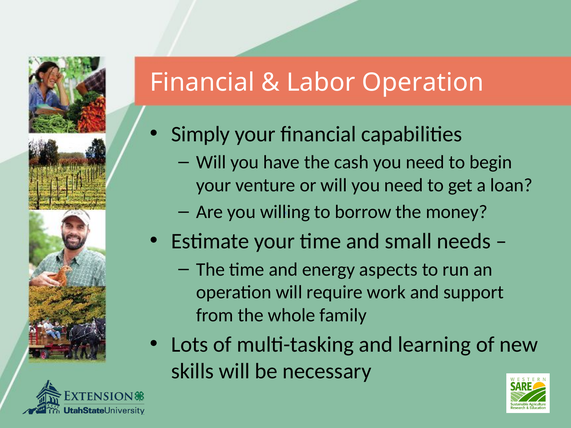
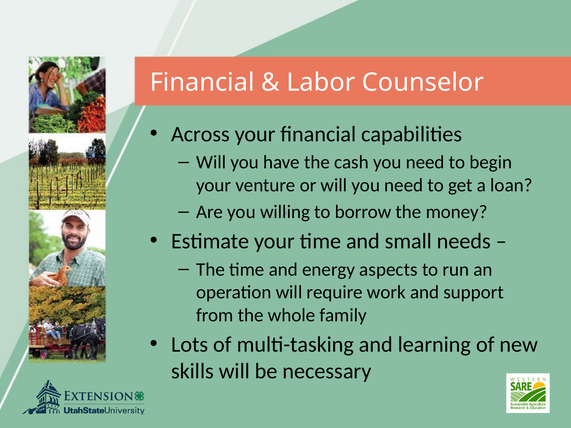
Labor Operation: Operation -> Counselor
Simply: Simply -> Across
